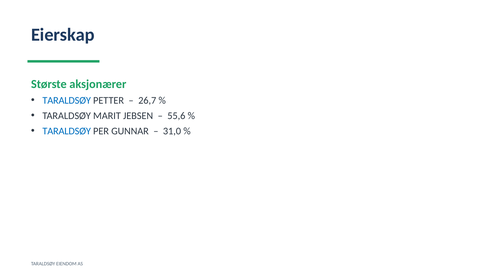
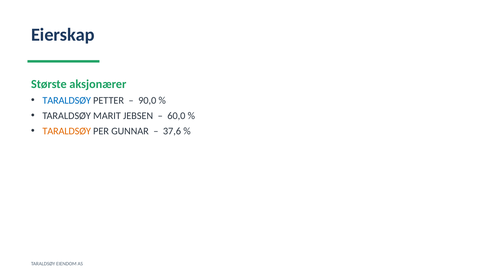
26,7: 26,7 -> 90,0
55,6: 55,6 -> 60,0
TARALDSØY at (67, 131) colour: blue -> orange
31,0: 31,0 -> 37,6
